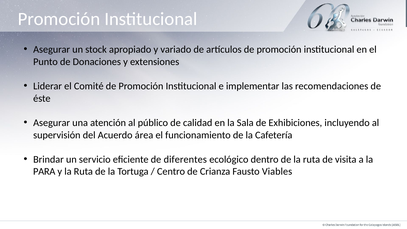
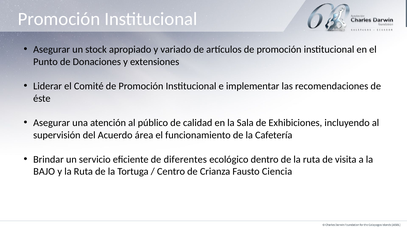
PARA: PARA -> BAJO
Viables: Viables -> Ciencia
